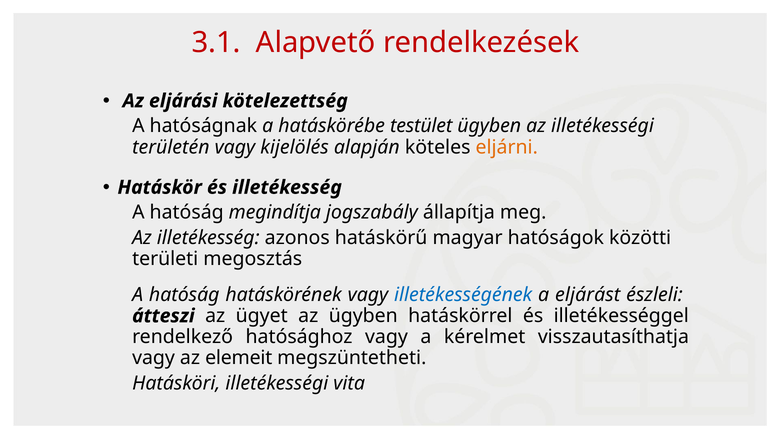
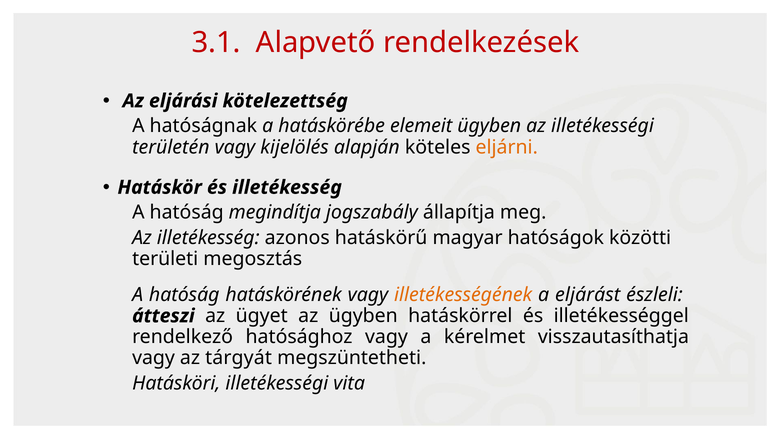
testület: testület -> elemeit
illetékességének colour: blue -> orange
elemeit: elemeit -> tárgyát
